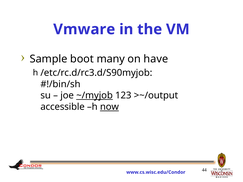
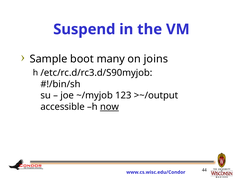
Vmware: Vmware -> Suspend
have: have -> joins
~/myjob underline: present -> none
